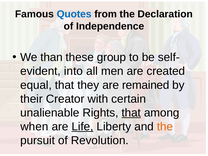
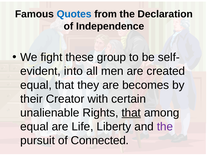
than: than -> fight
remained: remained -> becomes
when at (34, 127): when -> equal
Life underline: present -> none
the at (165, 127) colour: orange -> purple
Revolution: Revolution -> Connected
